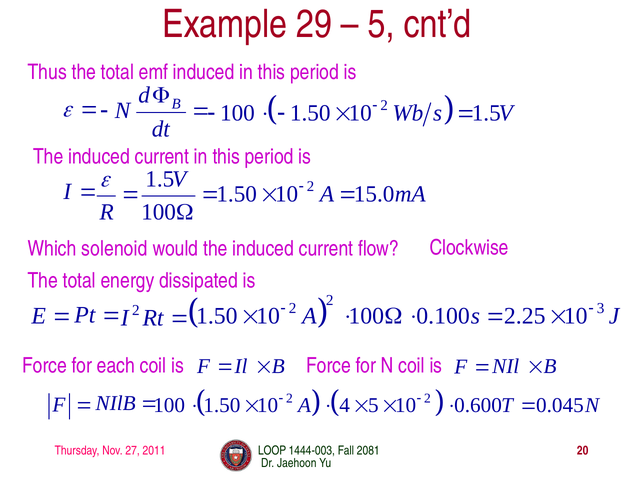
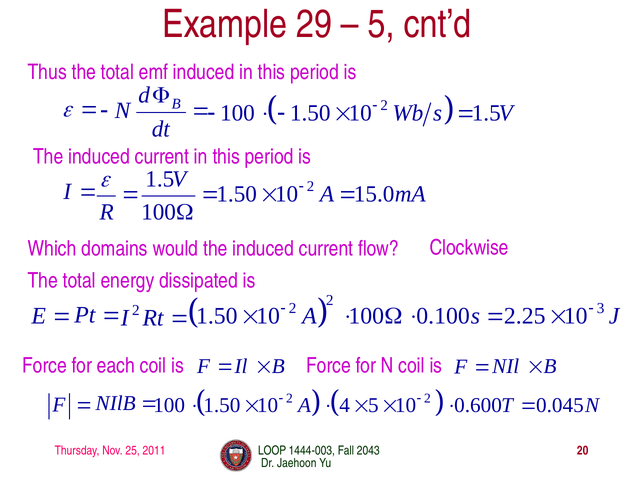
solenoid: solenoid -> domains
27: 27 -> 25
2081: 2081 -> 2043
